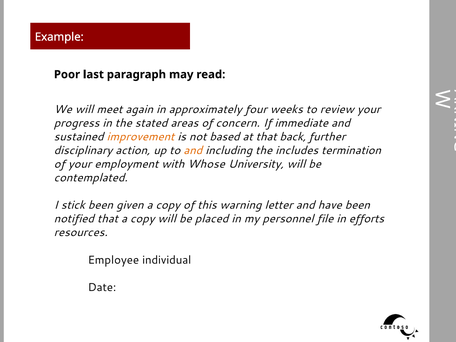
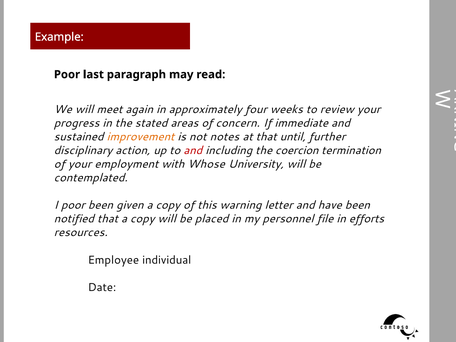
based: based -> notes
back: back -> until
and at (193, 150) colour: orange -> red
includes: includes -> coercion
I stick: stick -> poor
